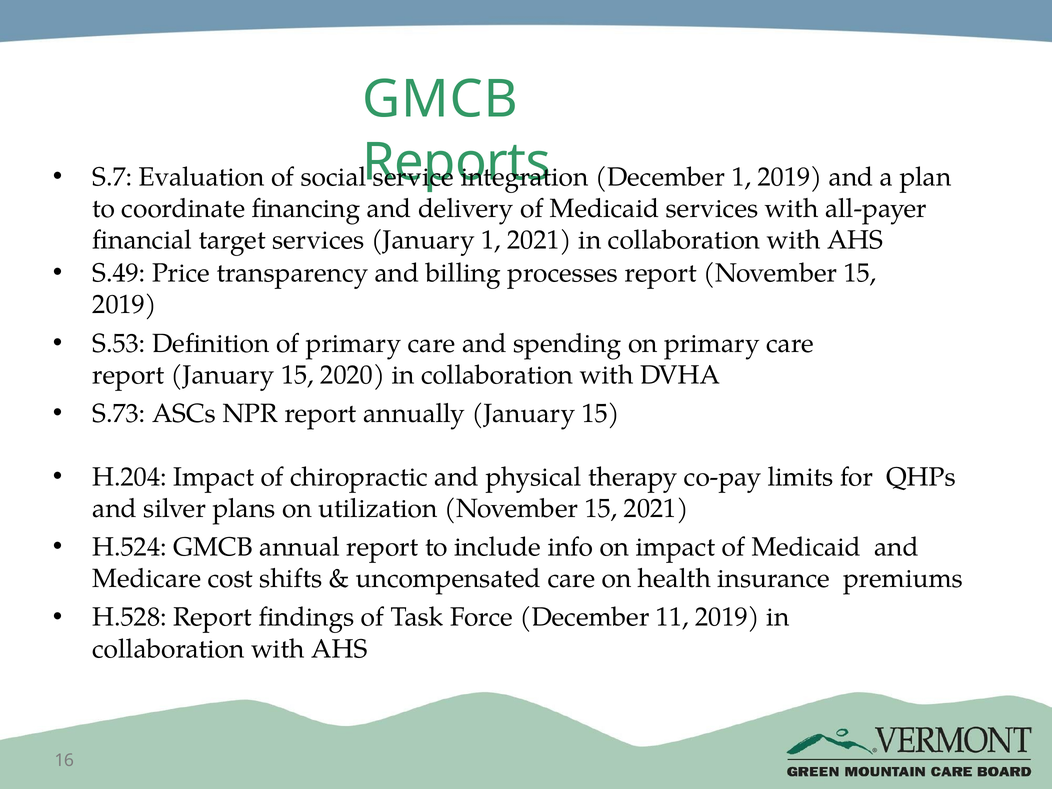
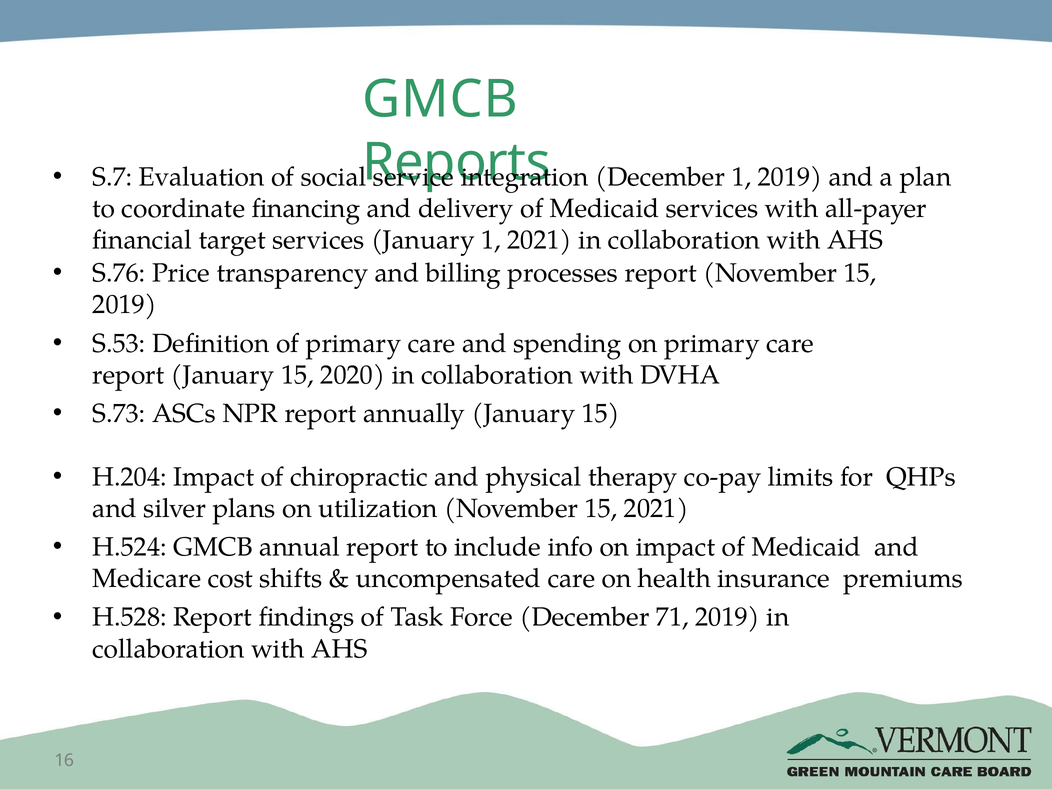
S.49: S.49 -> S.76
11: 11 -> 71
